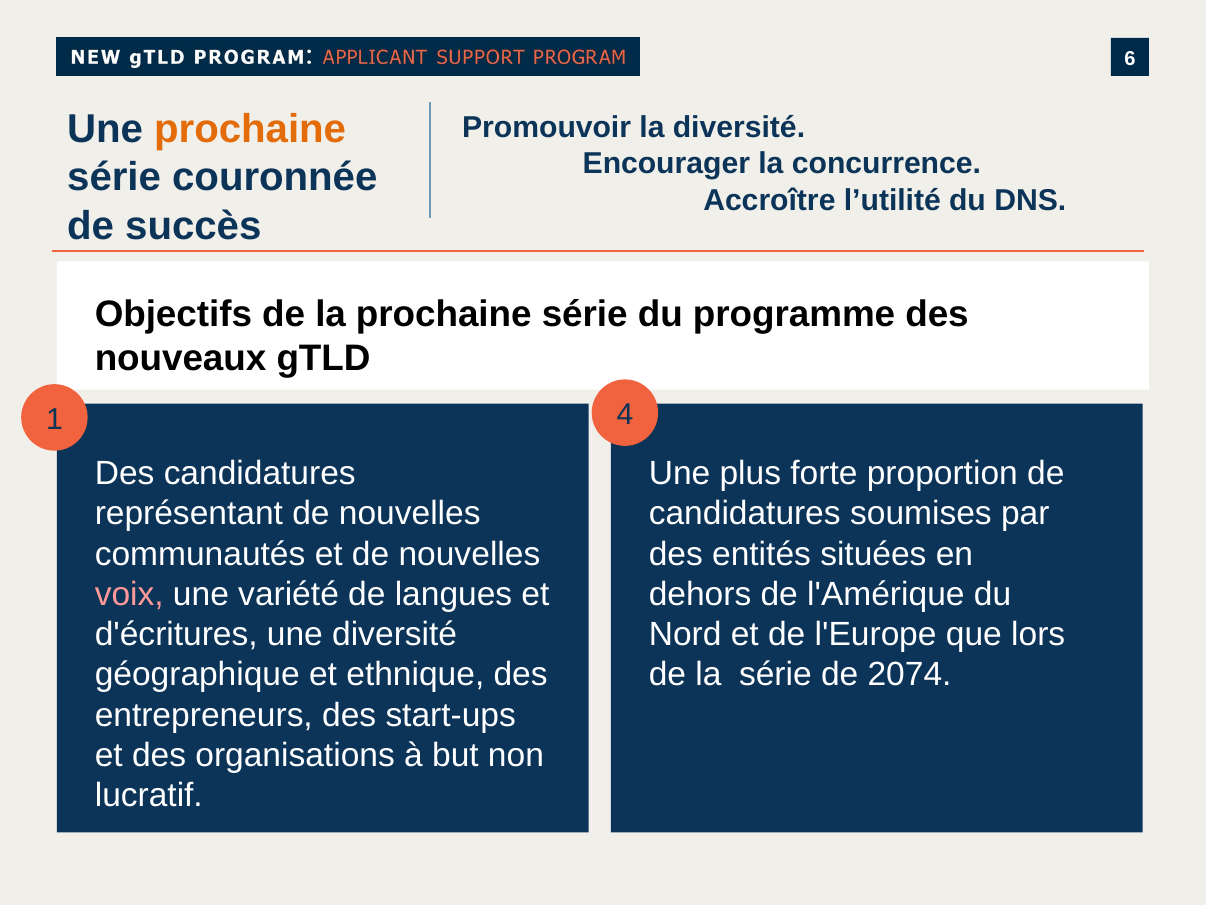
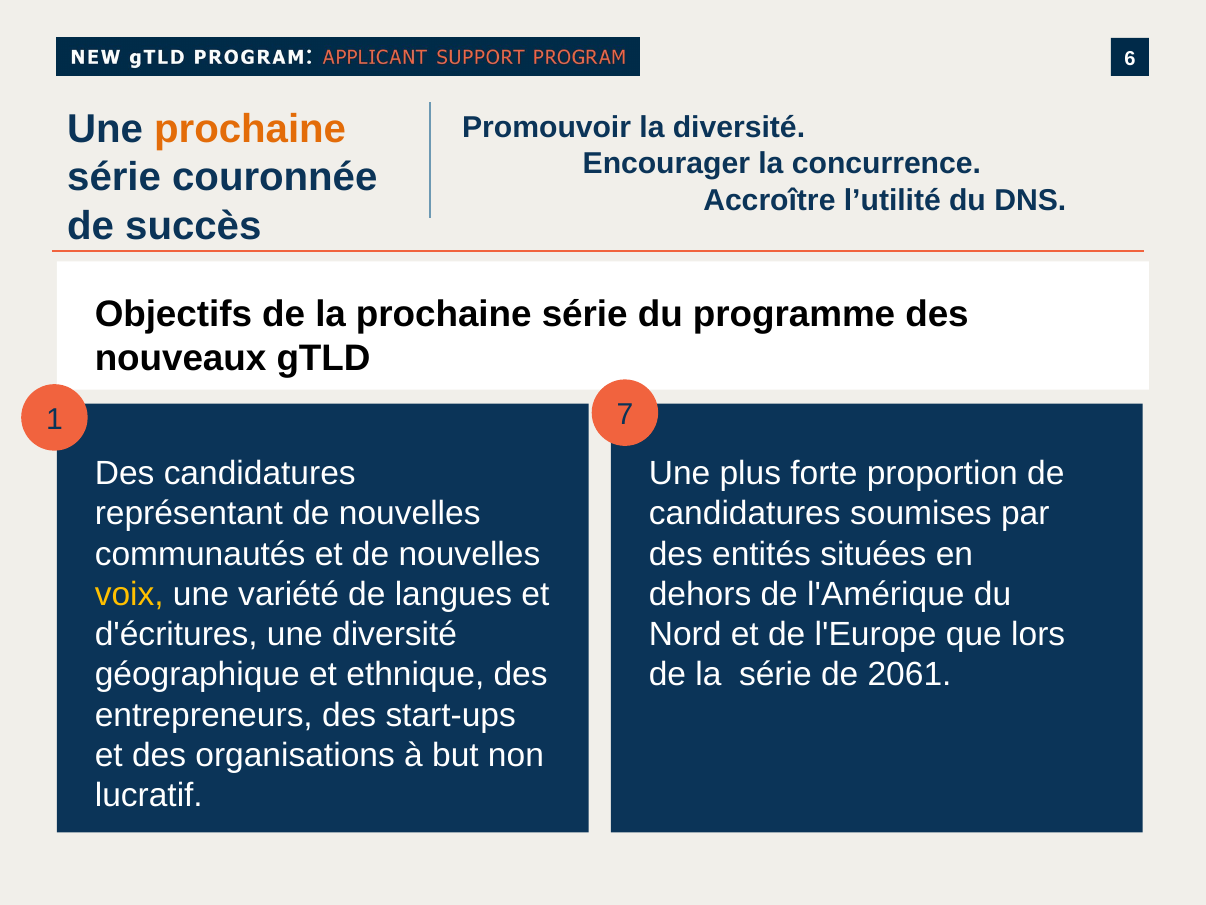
4: 4 -> 7
voix colour: pink -> yellow
2074: 2074 -> 2061
